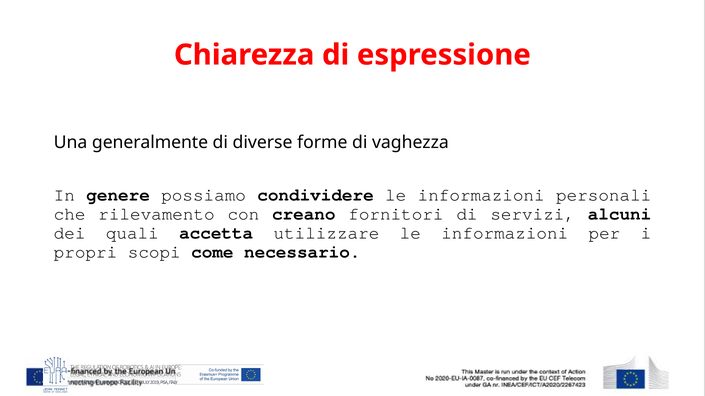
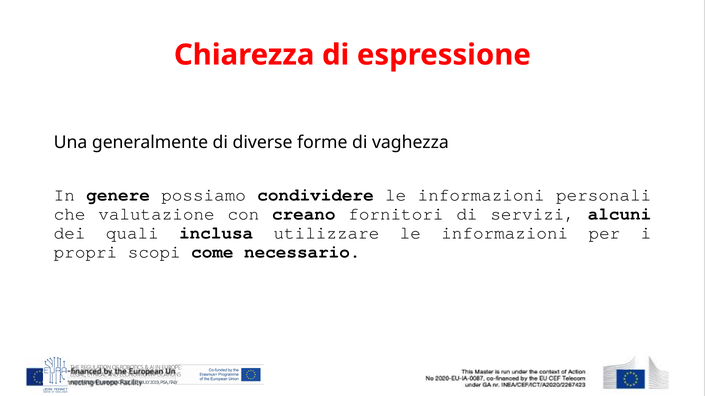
rilevamento: rilevamento -> valutazione
accetta: accetta -> inclusa
